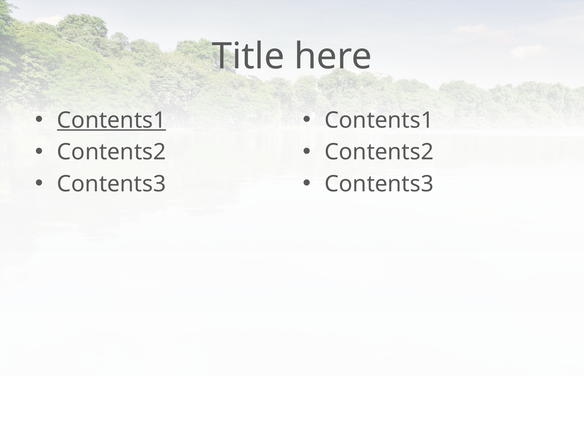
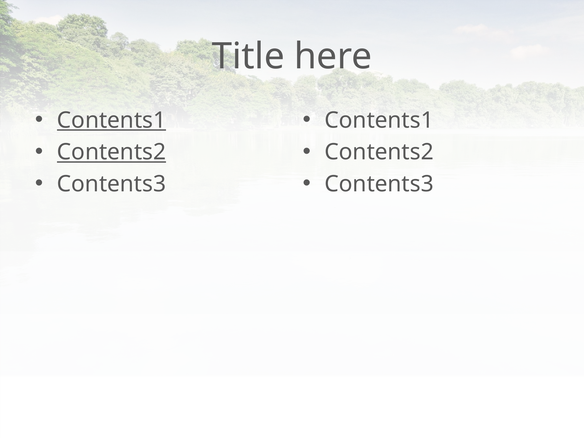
Contents2 at (111, 152) underline: none -> present
